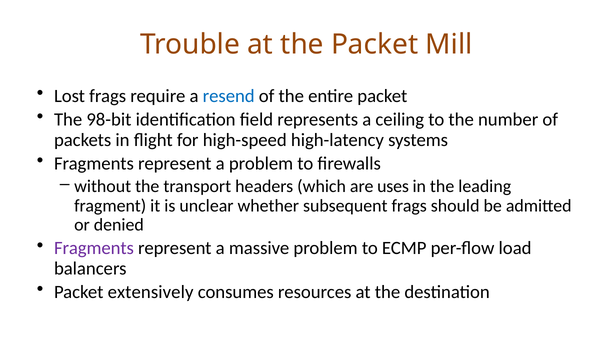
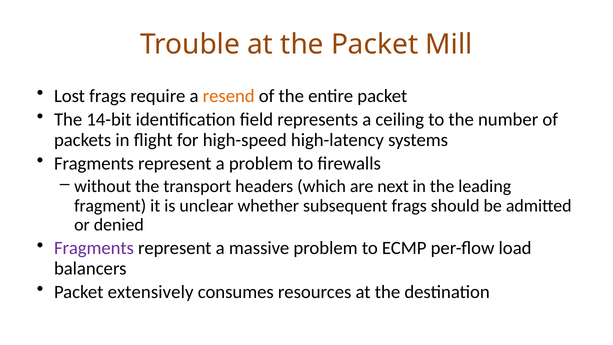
resend colour: blue -> orange
98-bit: 98-bit -> 14-bit
uses: uses -> next
